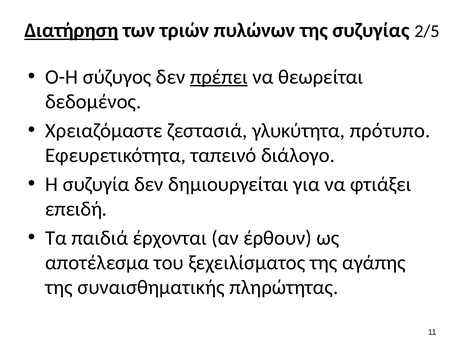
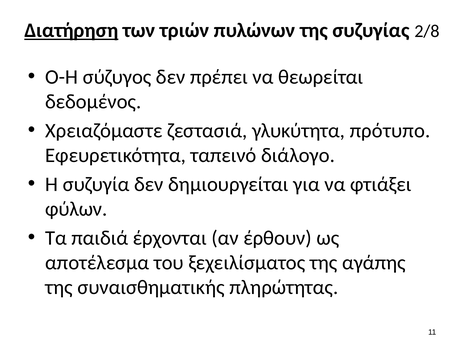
2/5: 2/5 -> 2/8
πρέπει underline: present -> none
επειδή: επειδή -> φύλων
